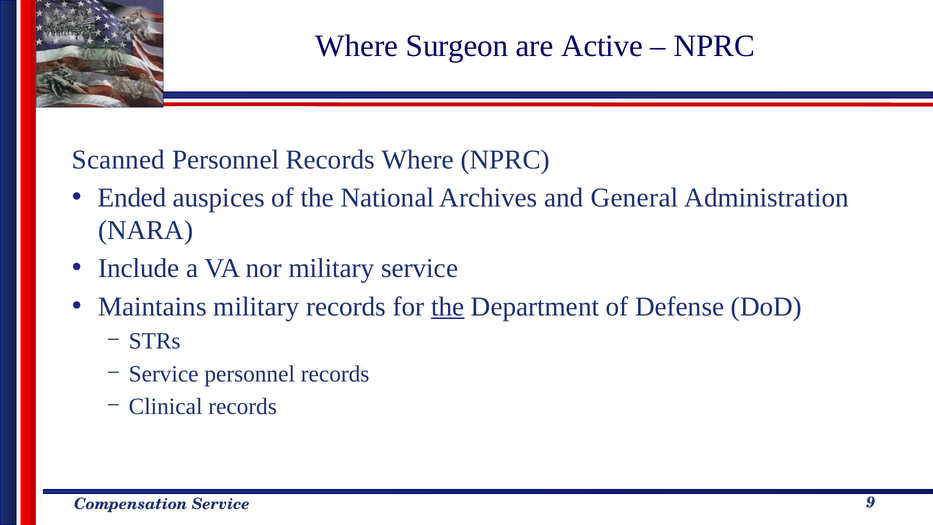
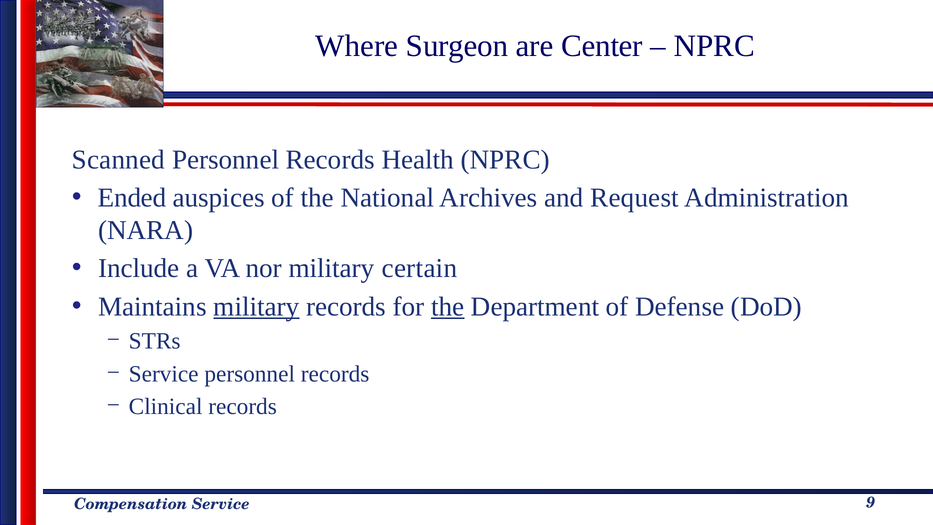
Active: Active -> Center
Records Where: Where -> Health
General: General -> Request
military service: service -> certain
military at (256, 306) underline: none -> present
